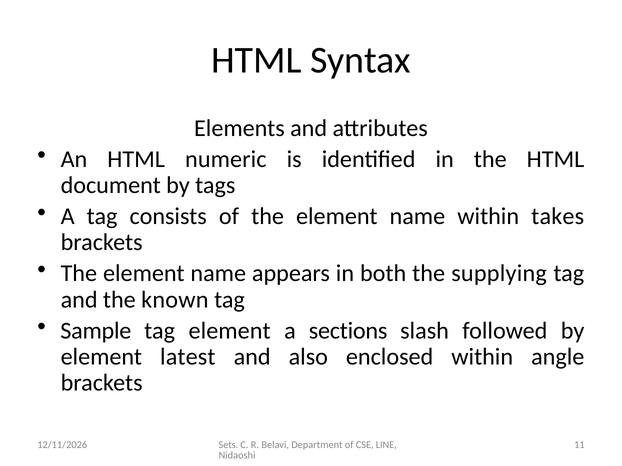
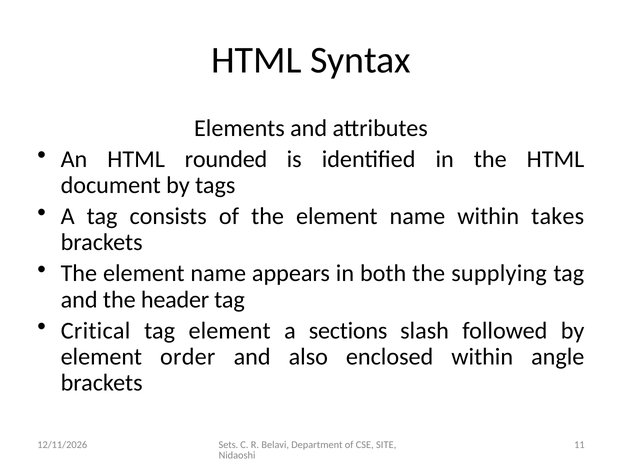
numeric: numeric -> rounded
known: known -> header
Sample: Sample -> Critical
latest: latest -> order
LINE: LINE -> SITE
